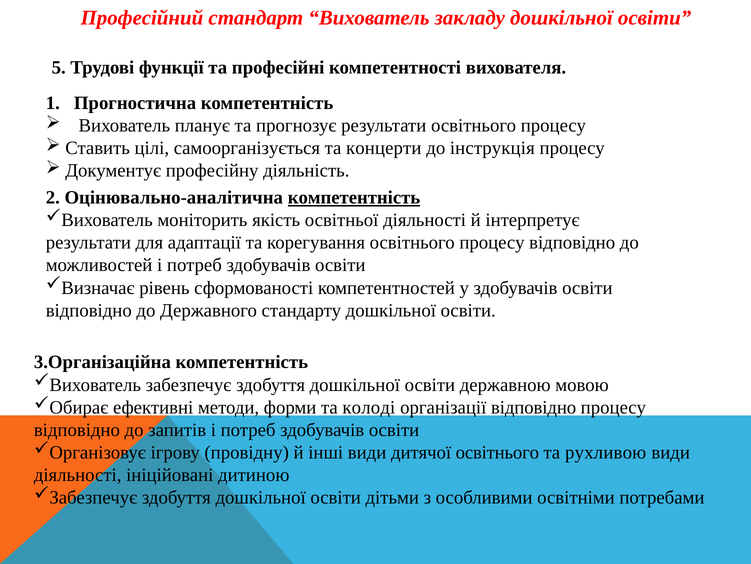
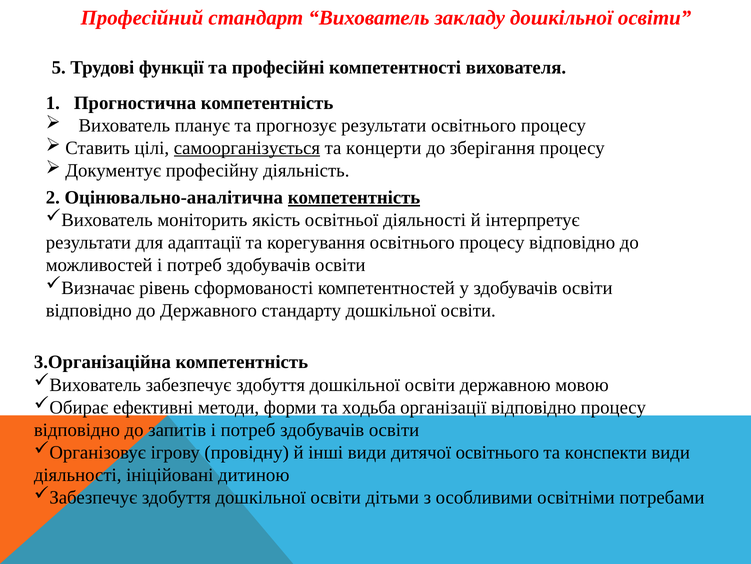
самоорганізується underline: none -> present
інструкція: інструкція -> зберігання
колоді: колоді -> ходьба
рухливою: рухливою -> конспекти
